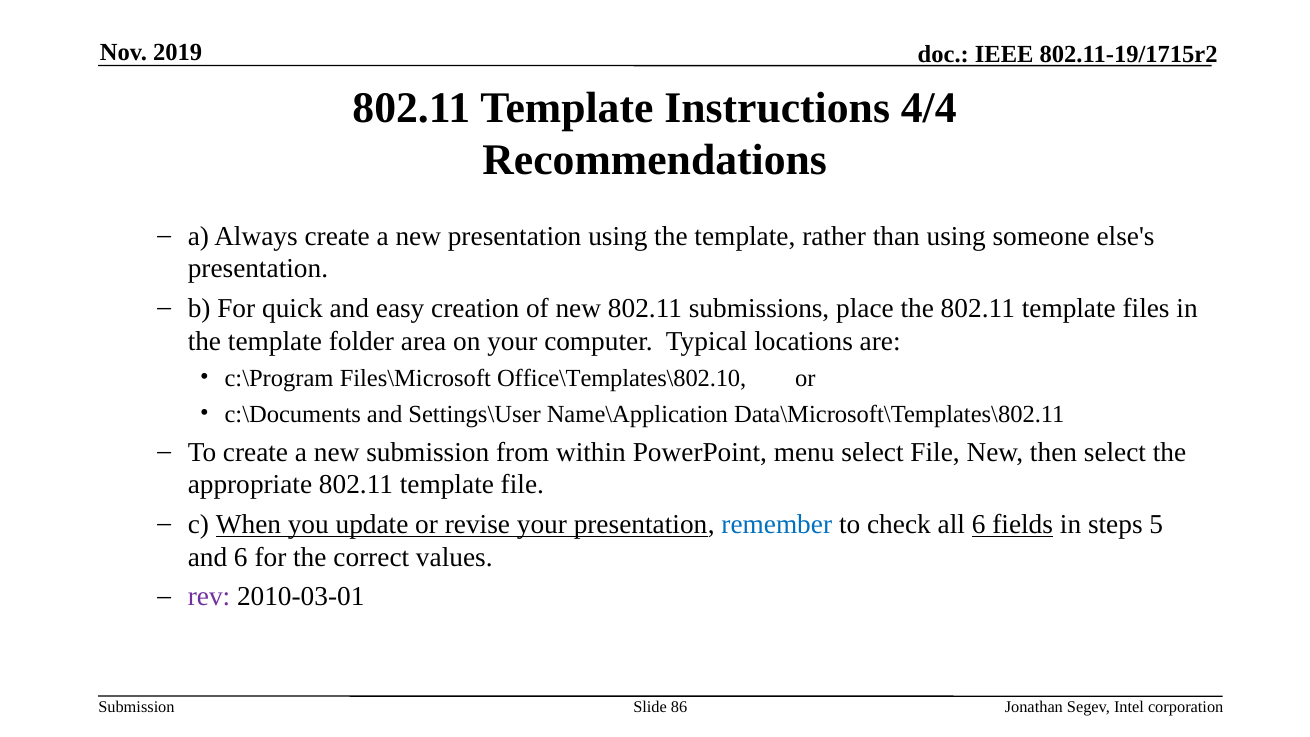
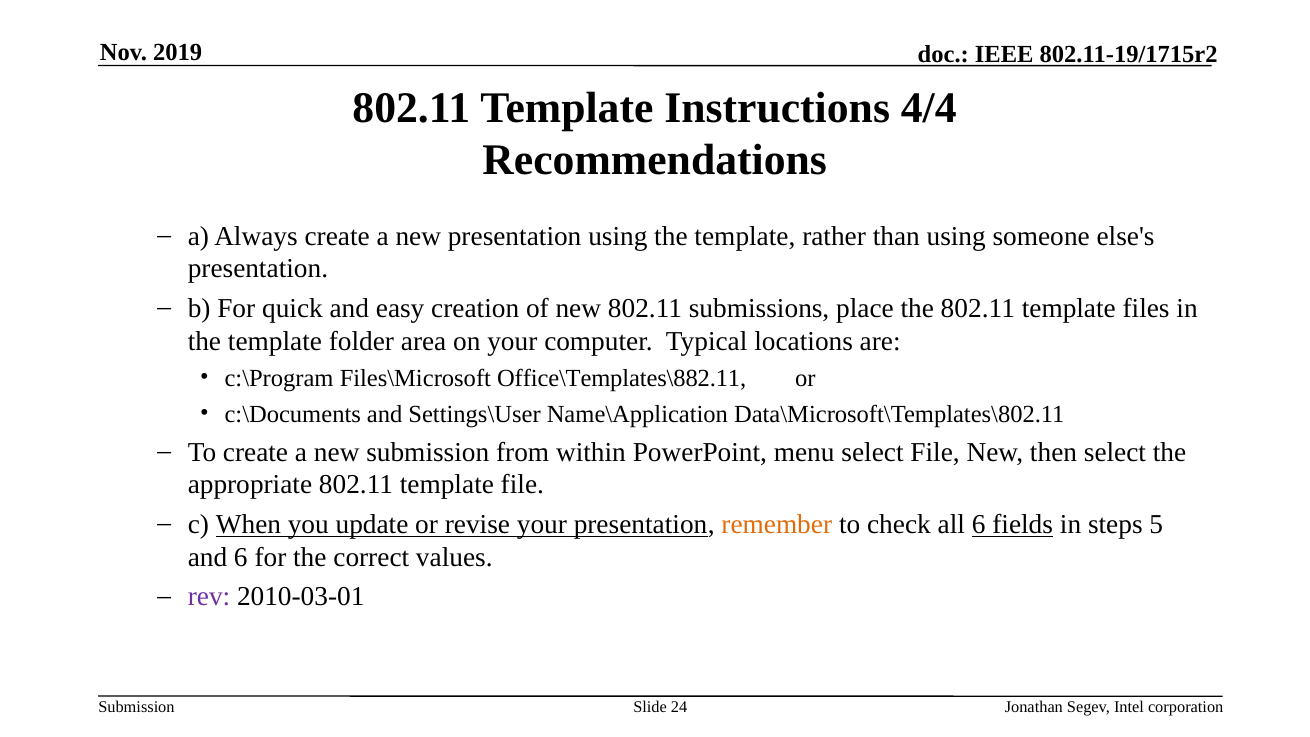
Office\Templates\802.10: Office\Templates\802.10 -> Office\Templates\882.11
remember colour: blue -> orange
86: 86 -> 24
